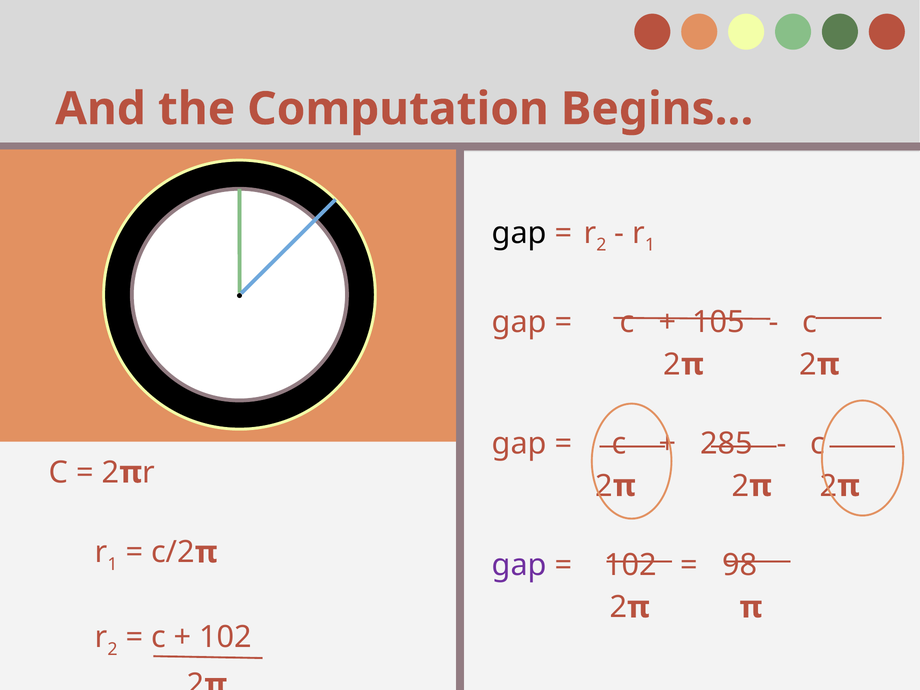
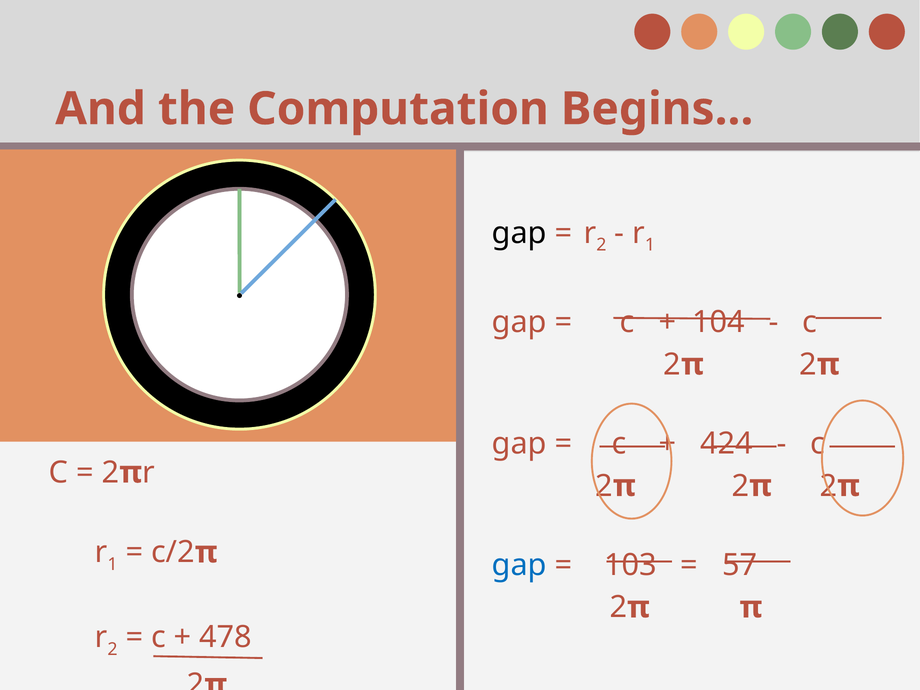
105: 105 -> 104
285: 285 -> 424
gap at (519, 565) colour: purple -> blue
102 at (630, 565): 102 -> 103
98: 98 -> 57
102 at (226, 637): 102 -> 478
